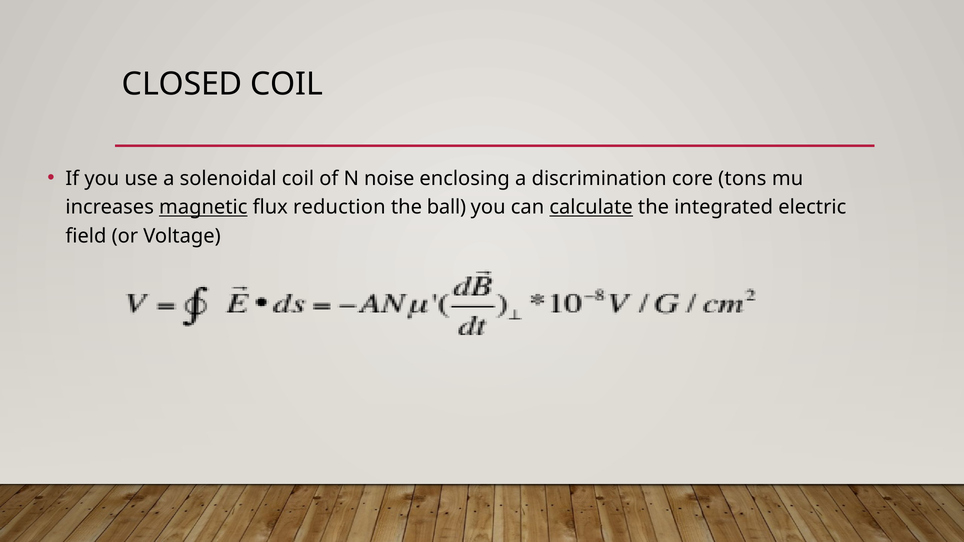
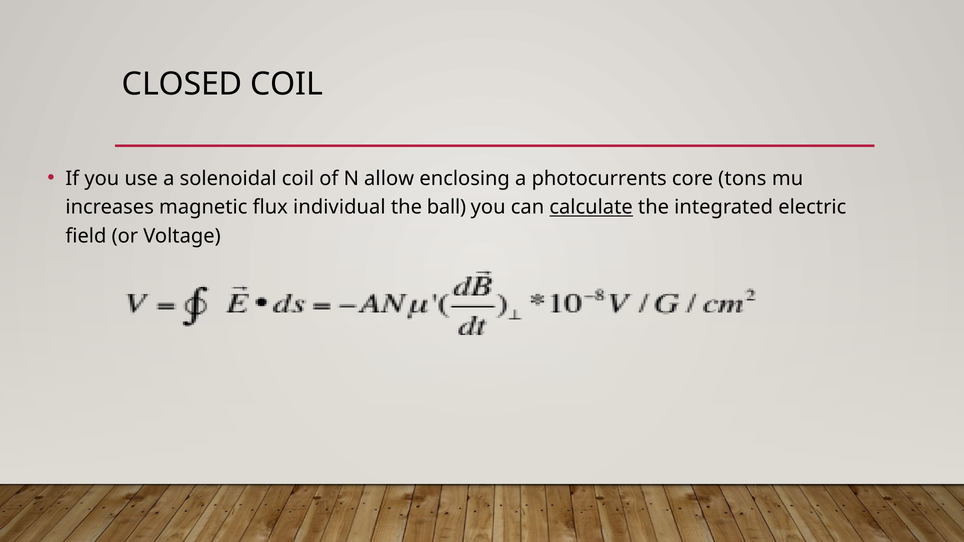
noise: noise -> allow
discrimination: discrimination -> photocurrents
magnetic underline: present -> none
reduction: reduction -> individual
